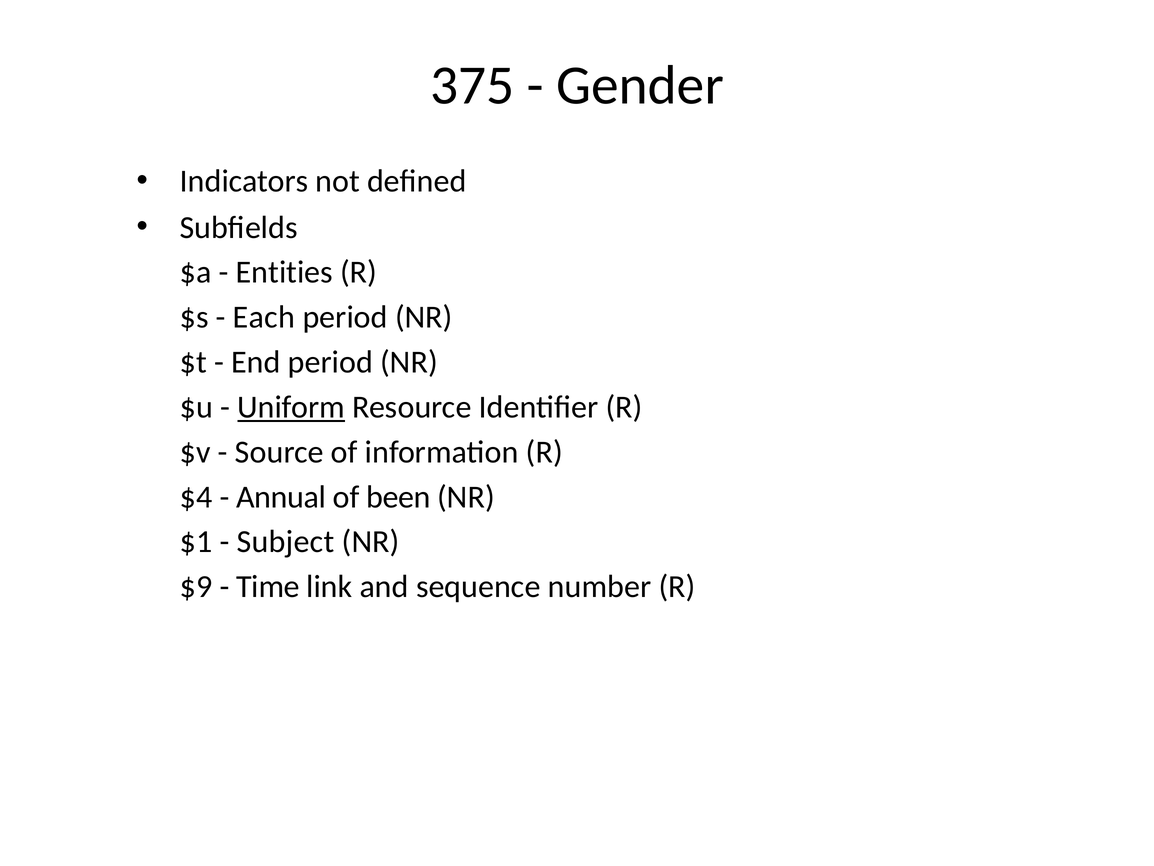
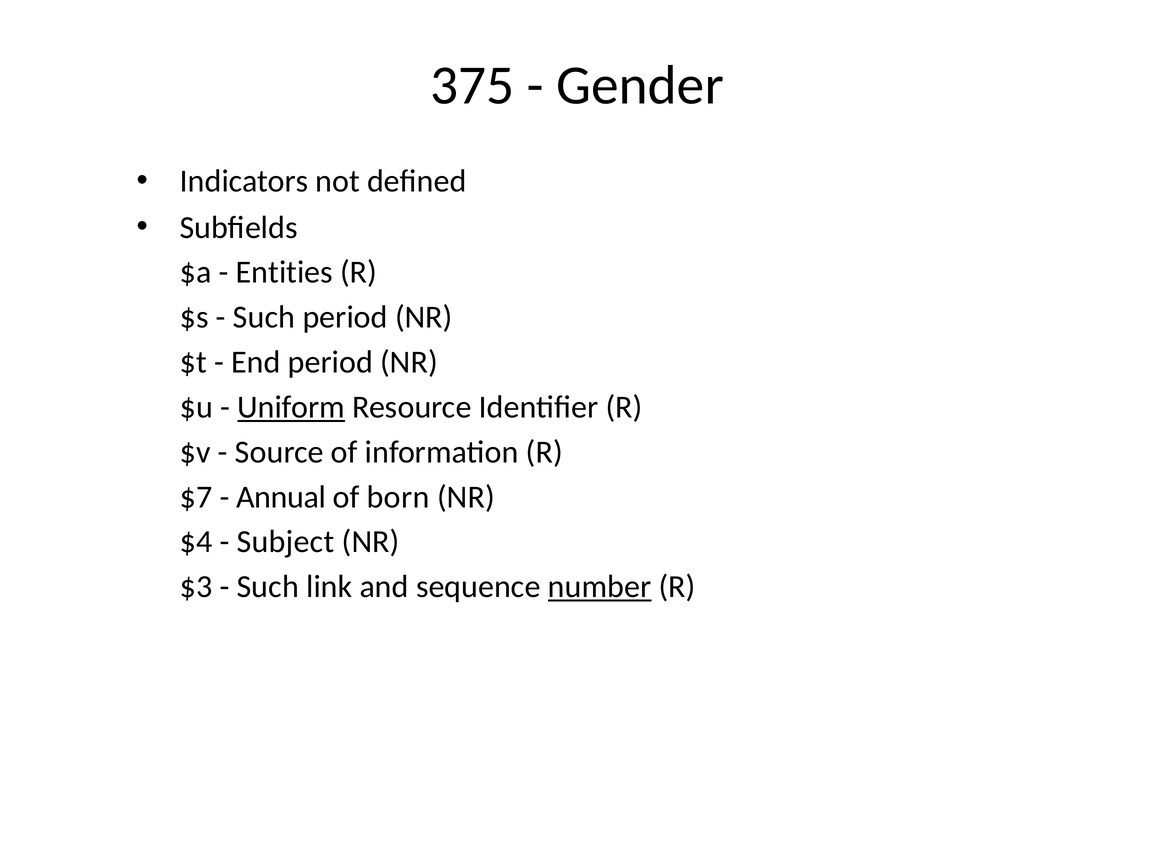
Each at (264, 317): Each -> Such
$4: $4 -> $7
been: been -> born
$1: $1 -> $4
$9: $9 -> $3
Time at (268, 586): Time -> Such
number underline: none -> present
